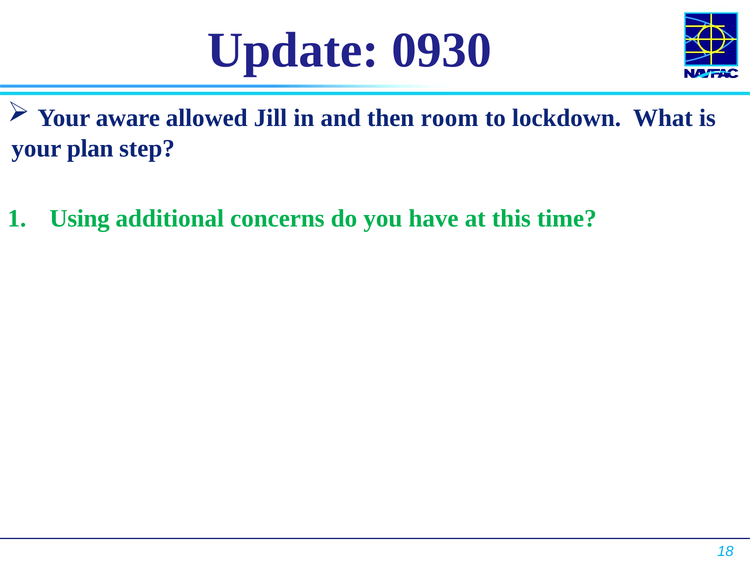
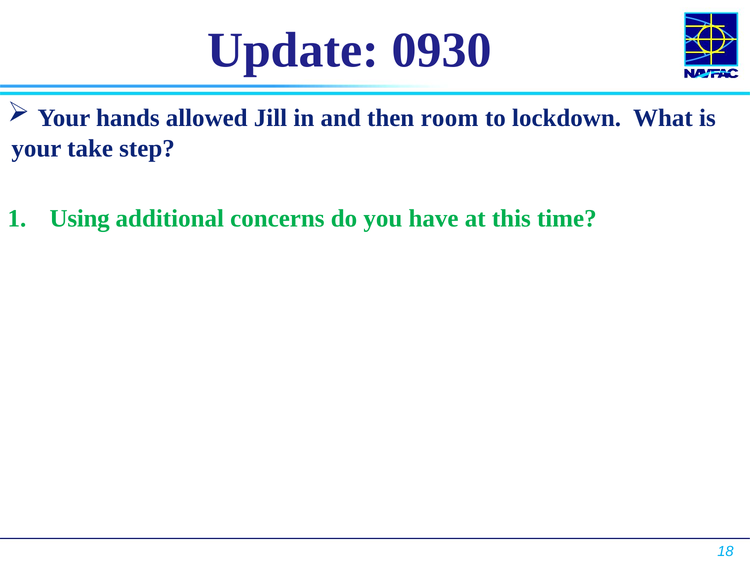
aware: aware -> hands
plan: plan -> take
